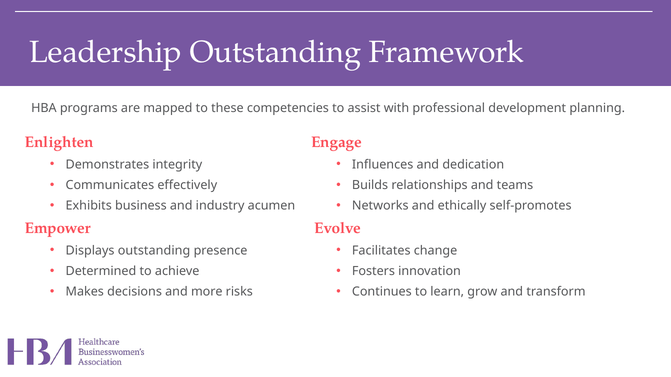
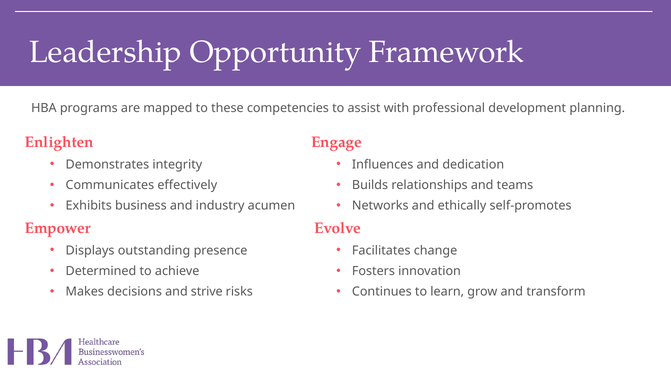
Leadership Outstanding: Outstanding -> Opportunity
more: more -> strive
